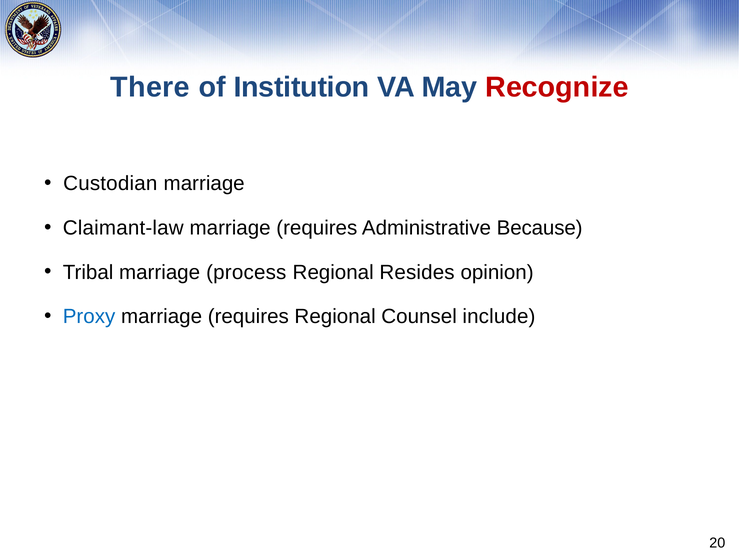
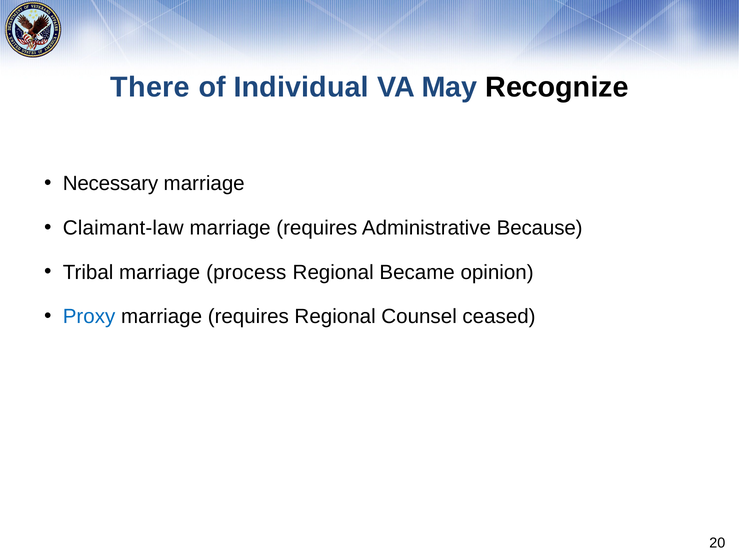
Institution: Institution -> Individual
Recognize colour: red -> black
Custodian: Custodian -> Necessary
Resides: Resides -> Became
include: include -> ceased
